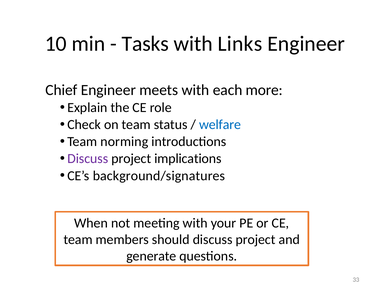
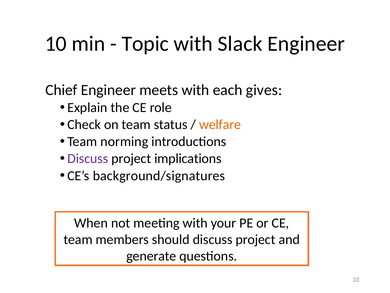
Tasks: Tasks -> Topic
Links: Links -> Slack
more: more -> gives
welfare colour: blue -> orange
